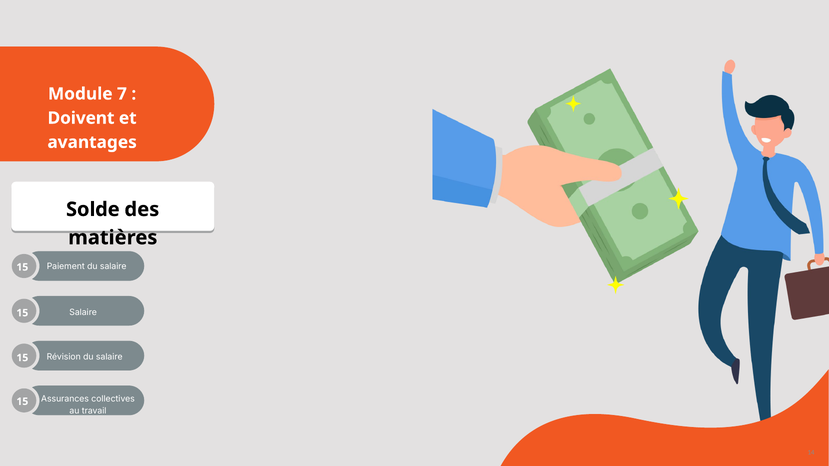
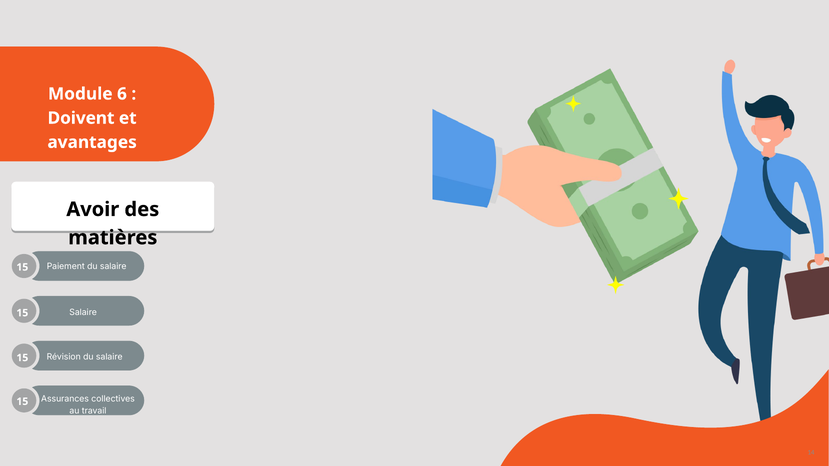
7: 7 -> 6
Solde: Solde -> Avoir
